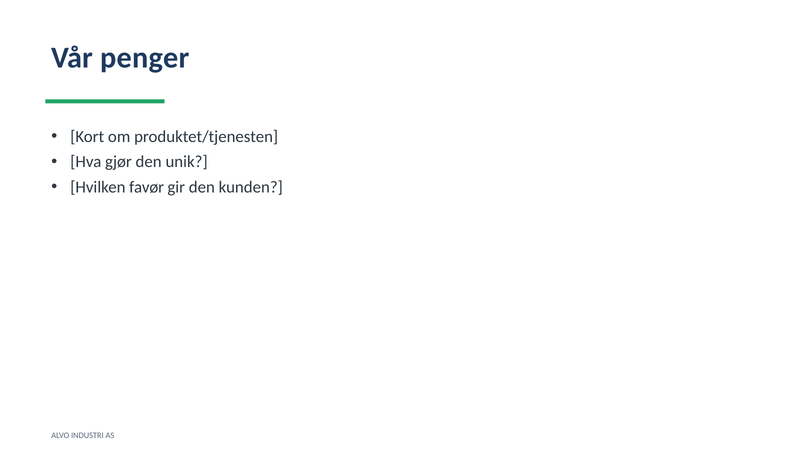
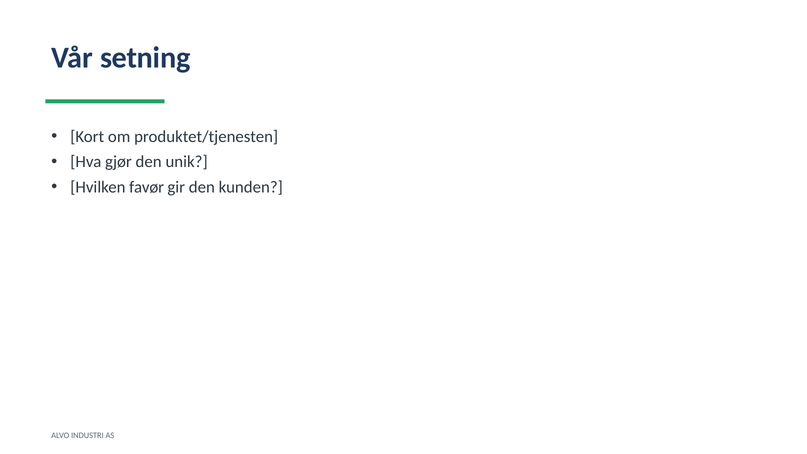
penger: penger -> setning
